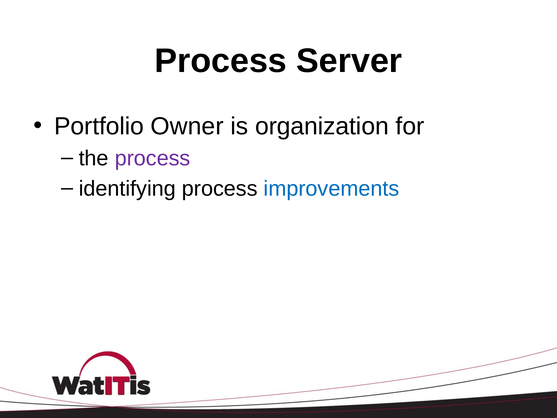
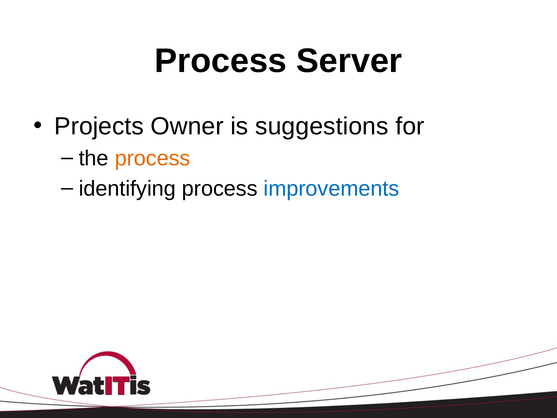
Portfolio: Portfolio -> Projects
organization: organization -> suggestions
process at (153, 158) colour: purple -> orange
